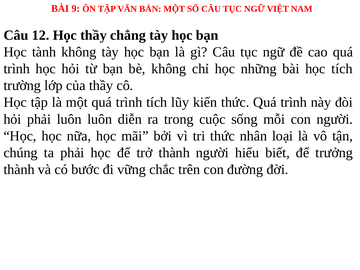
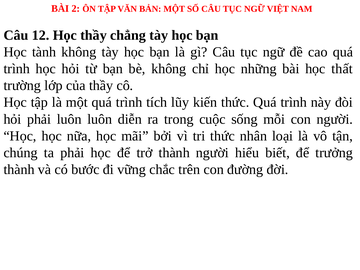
9: 9 -> 2
học tích: tích -> thất
